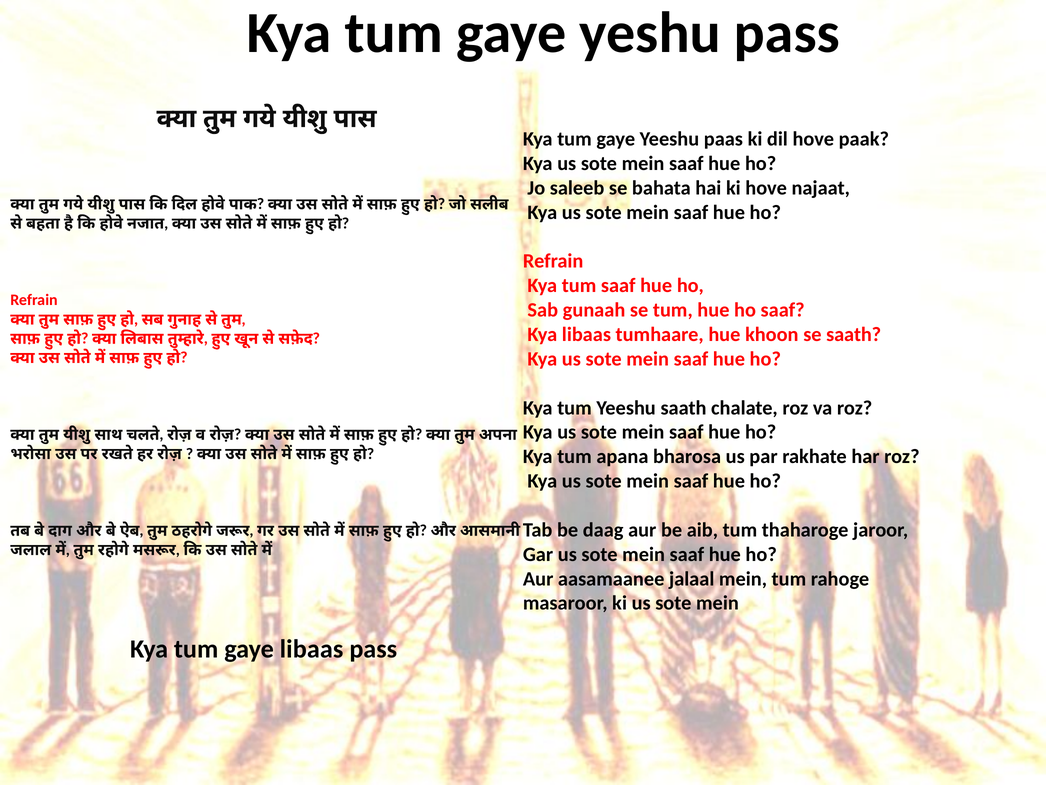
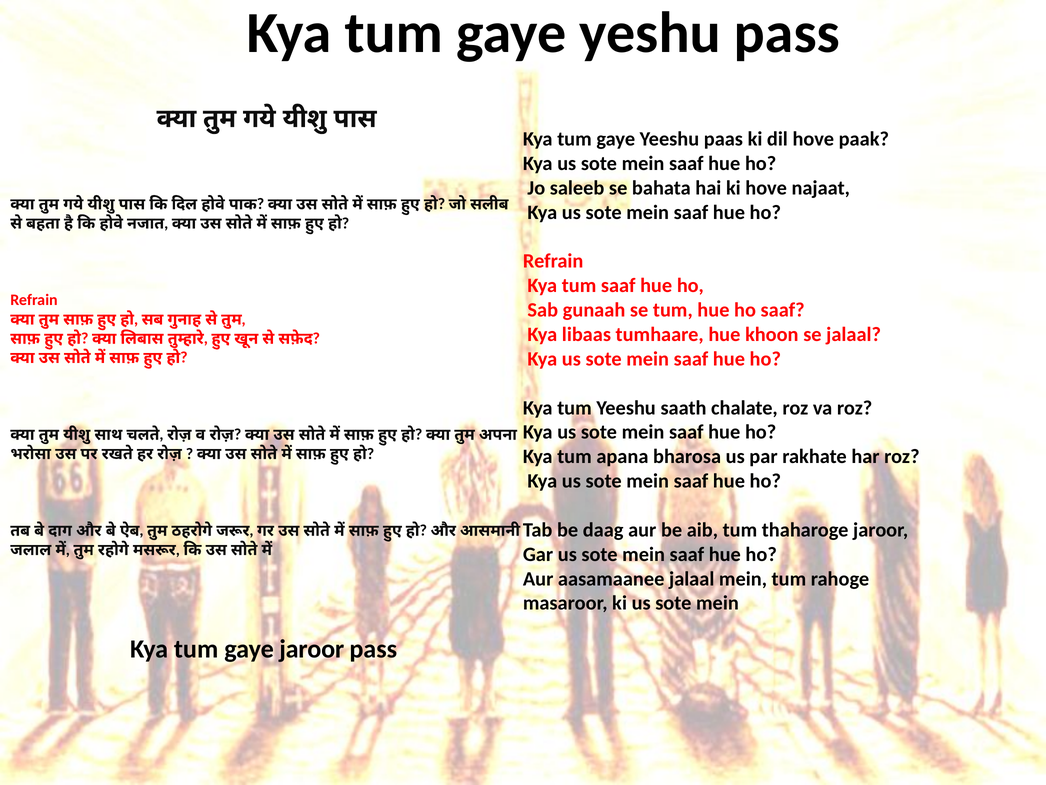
se saath: saath -> jalaal
gaye libaas: libaas -> jaroor
